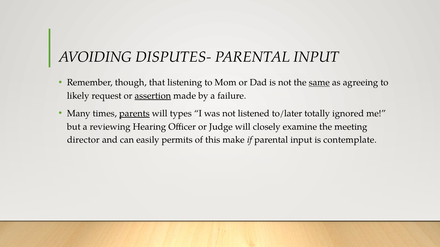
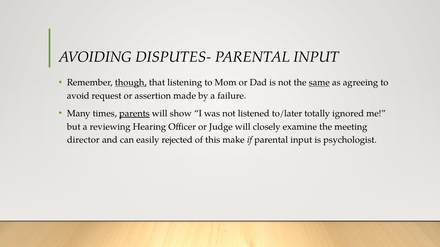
though underline: none -> present
likely: likely -> avoid
assertion underline: present -> none
types: types -> show
permits: permits -> rejected
contemplate: contemplate -> psychologist
